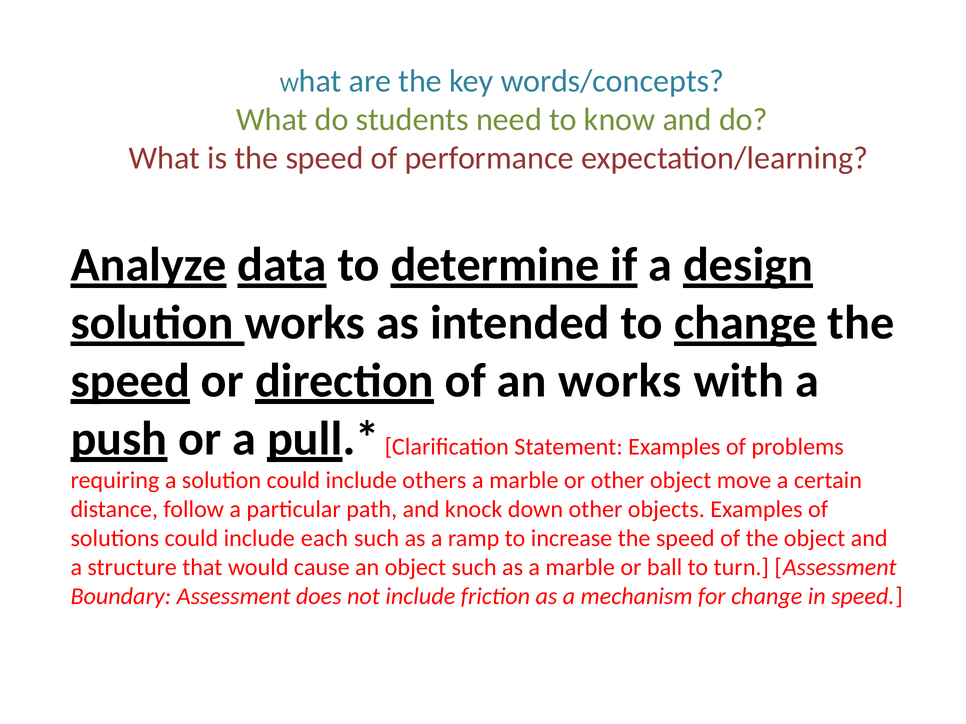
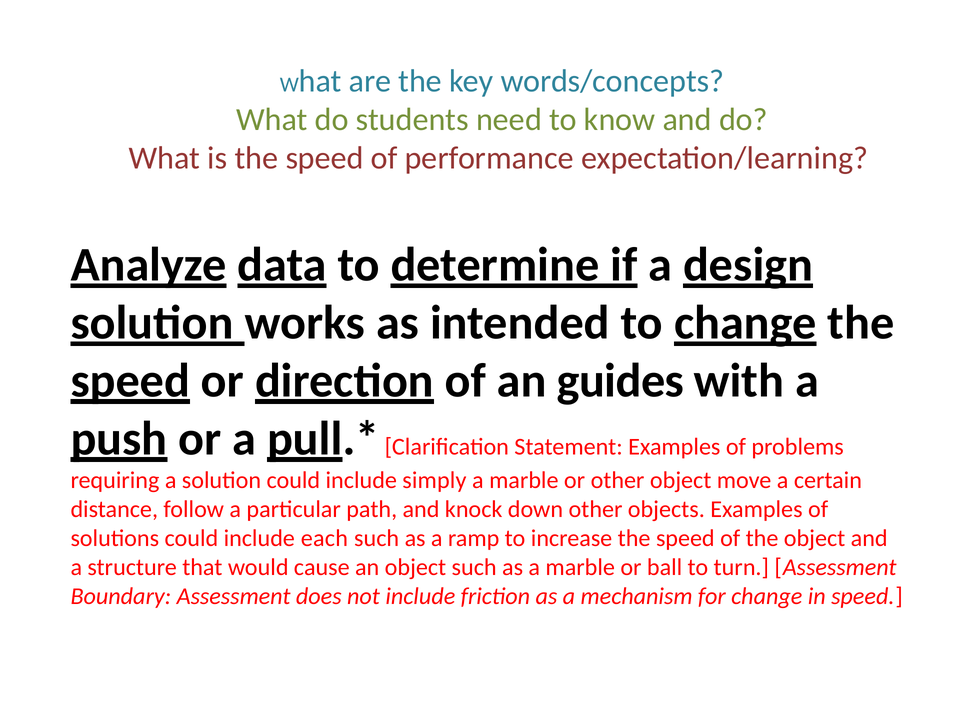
an works: works -> guides
others: others -> simply
